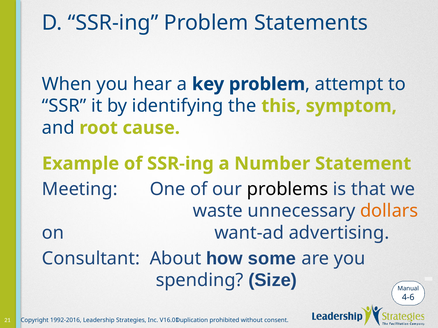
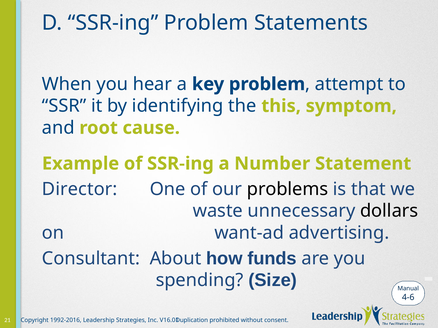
Meeting: Meeting -> Director
dollars colour: orange -> black
some: some -> funds
